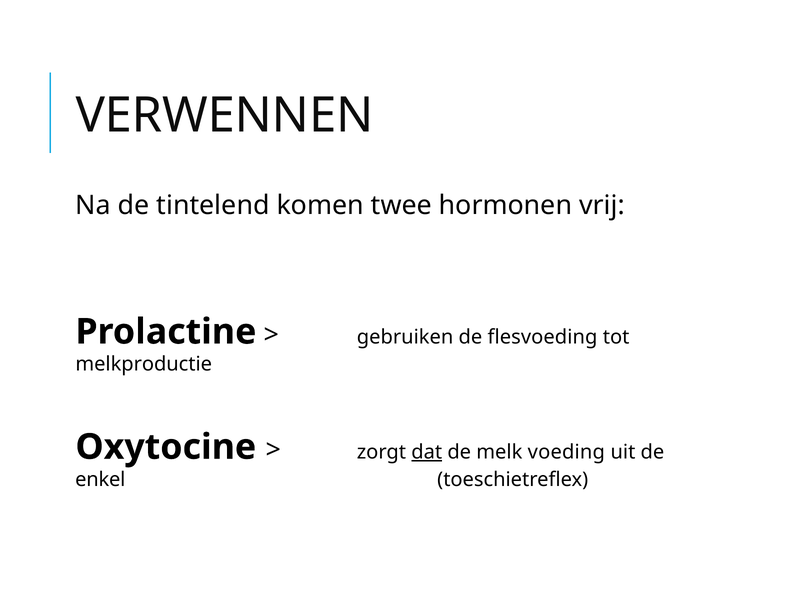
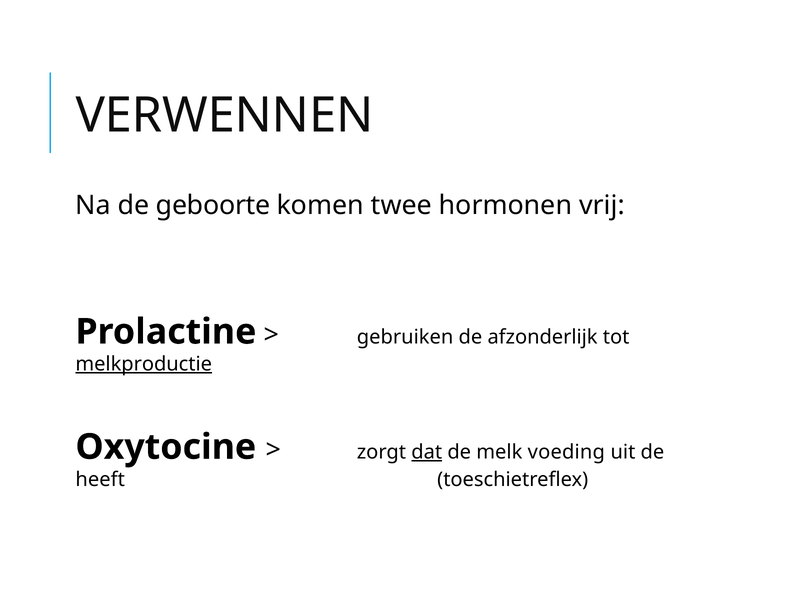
tintelend: tintelend -> geboorte
flesvoeding: flesvoeding -> afzonderlijk
melkproductie underline: none -> present
enkel: enkel -> heeft
